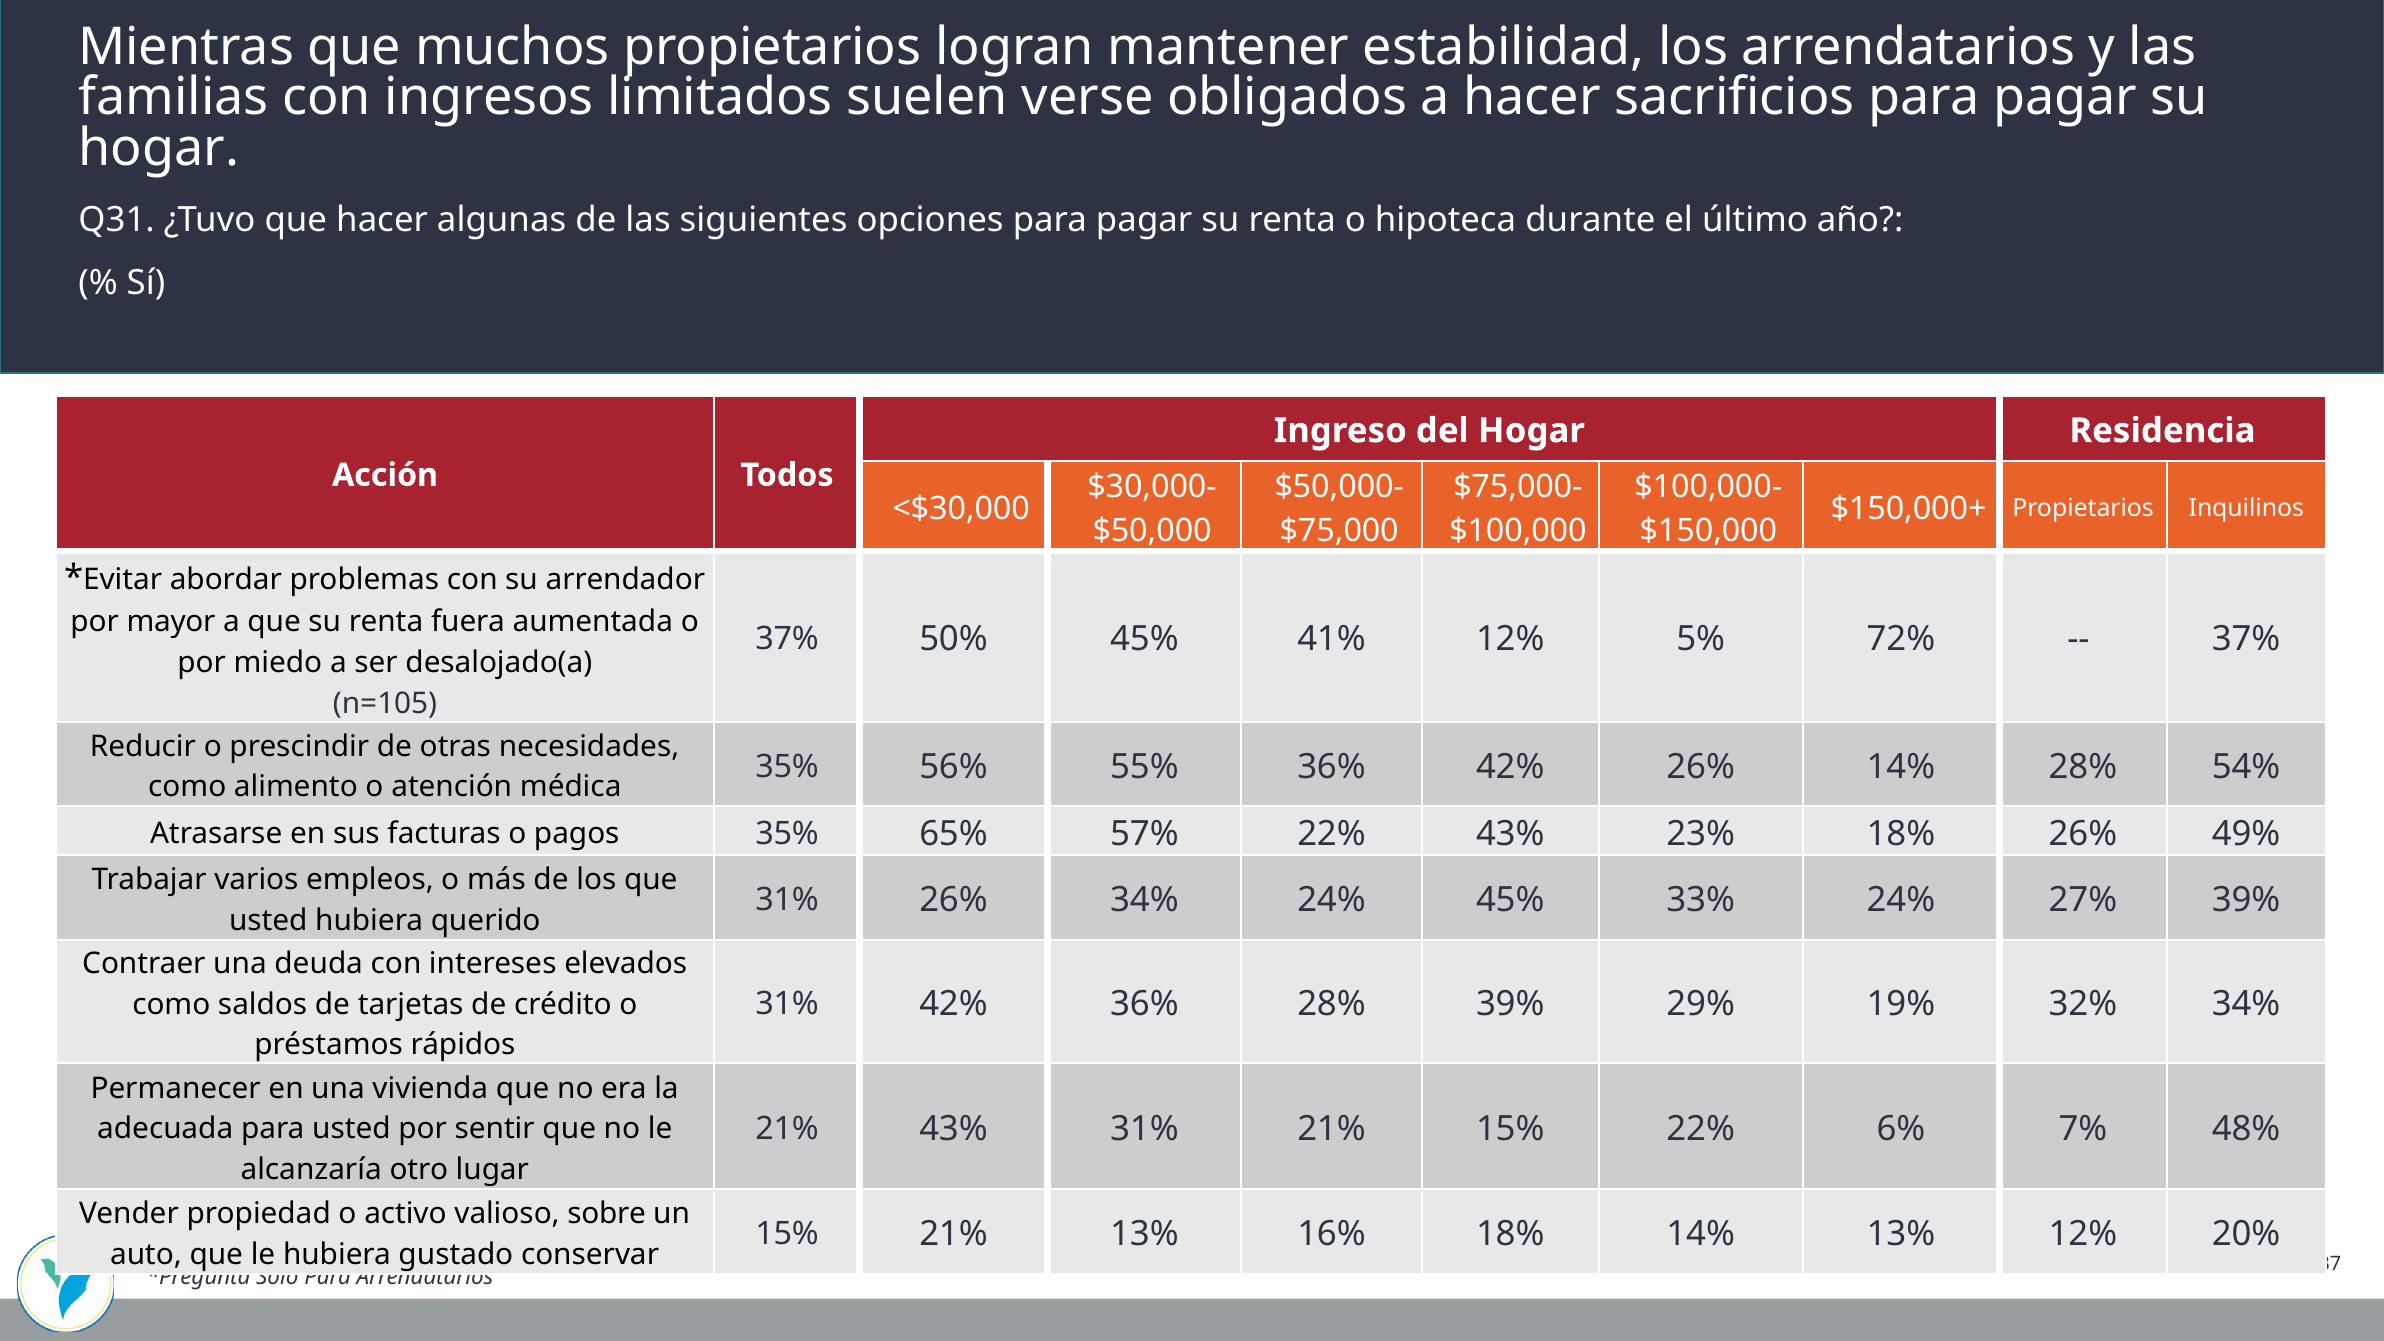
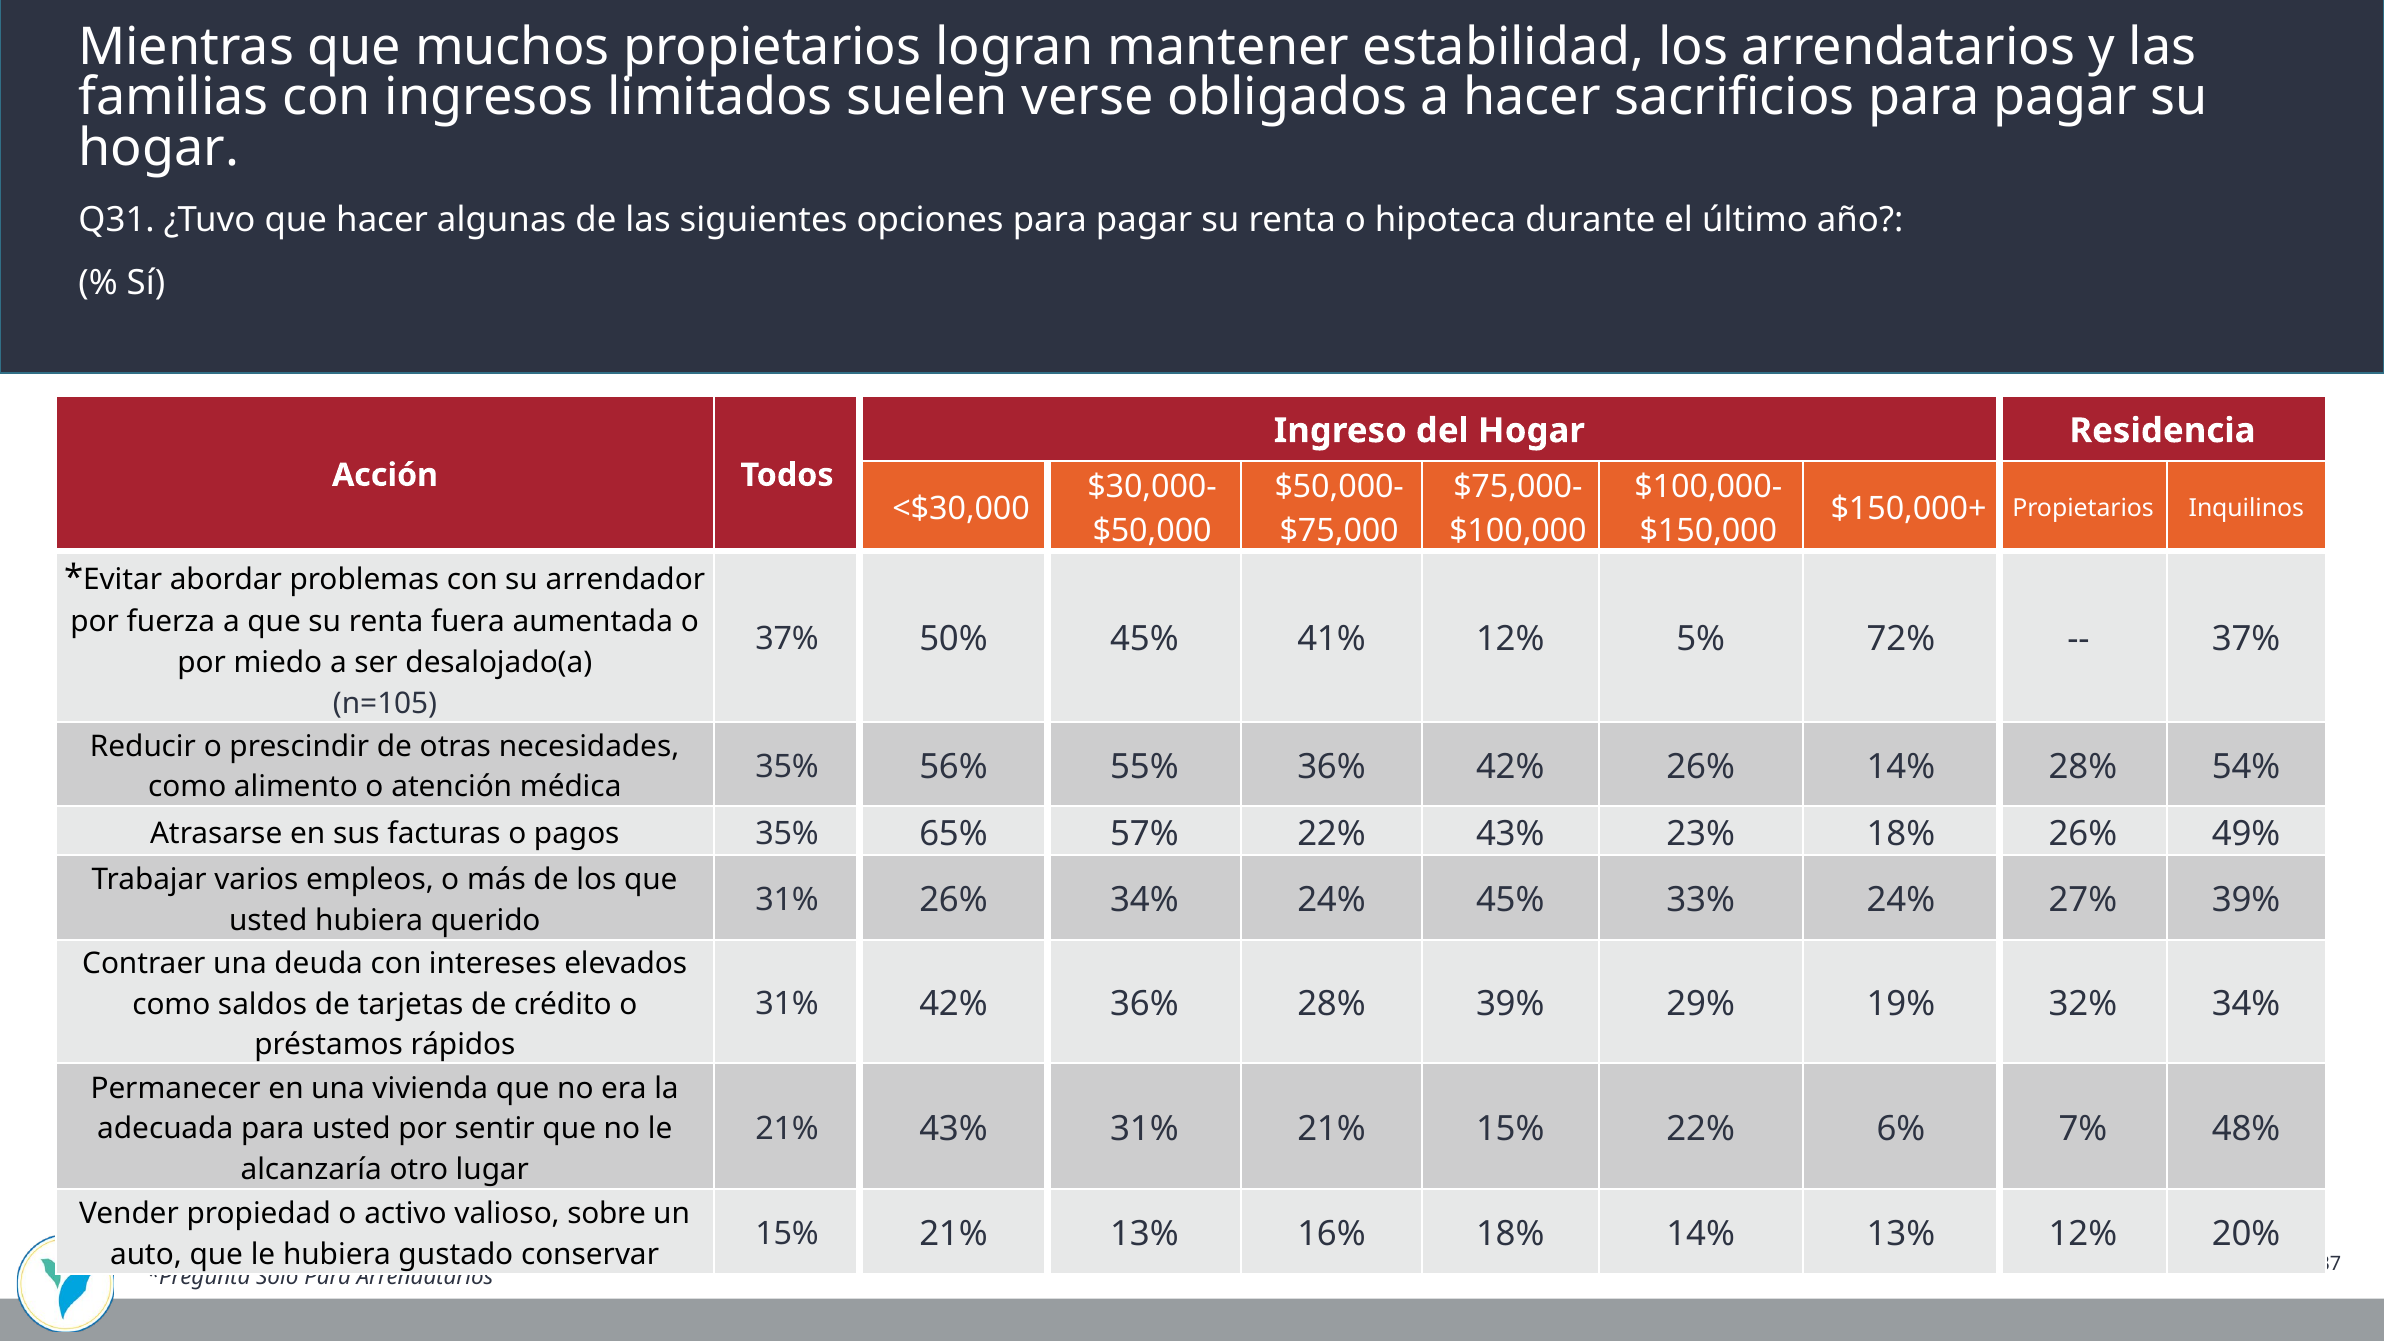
mayor: mayor -> fuerza
